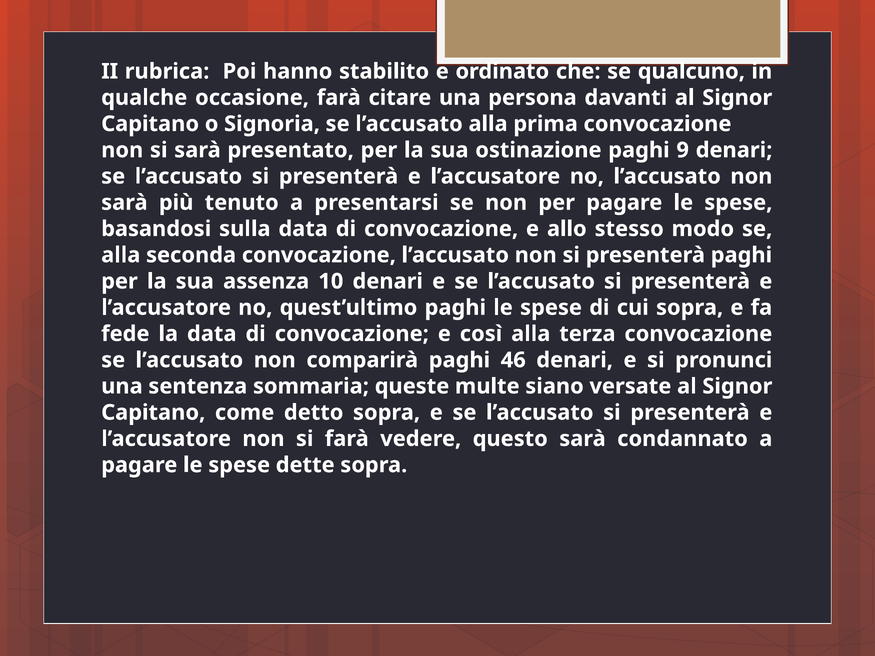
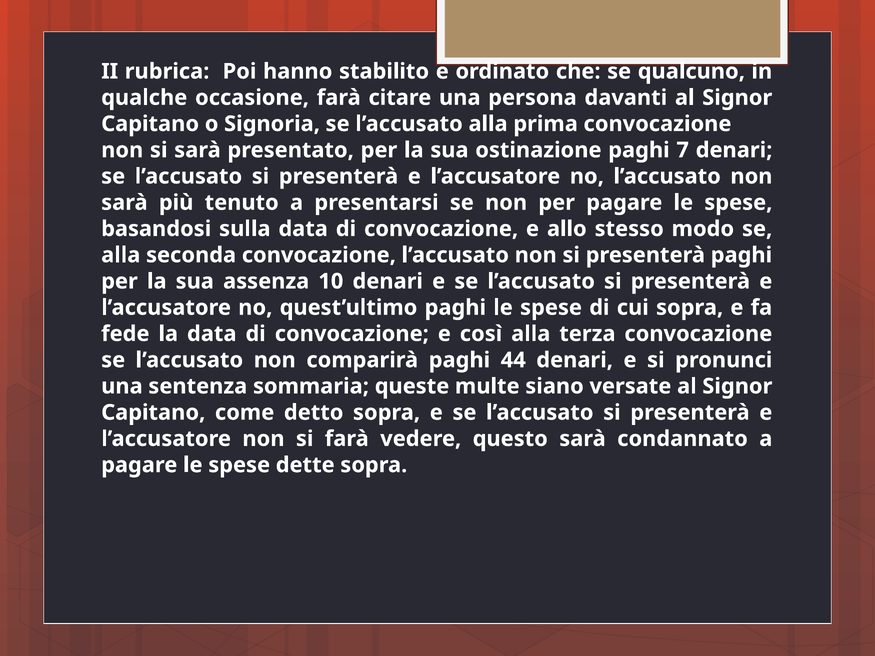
9: 9 -> 7
46: 46 -> 44
